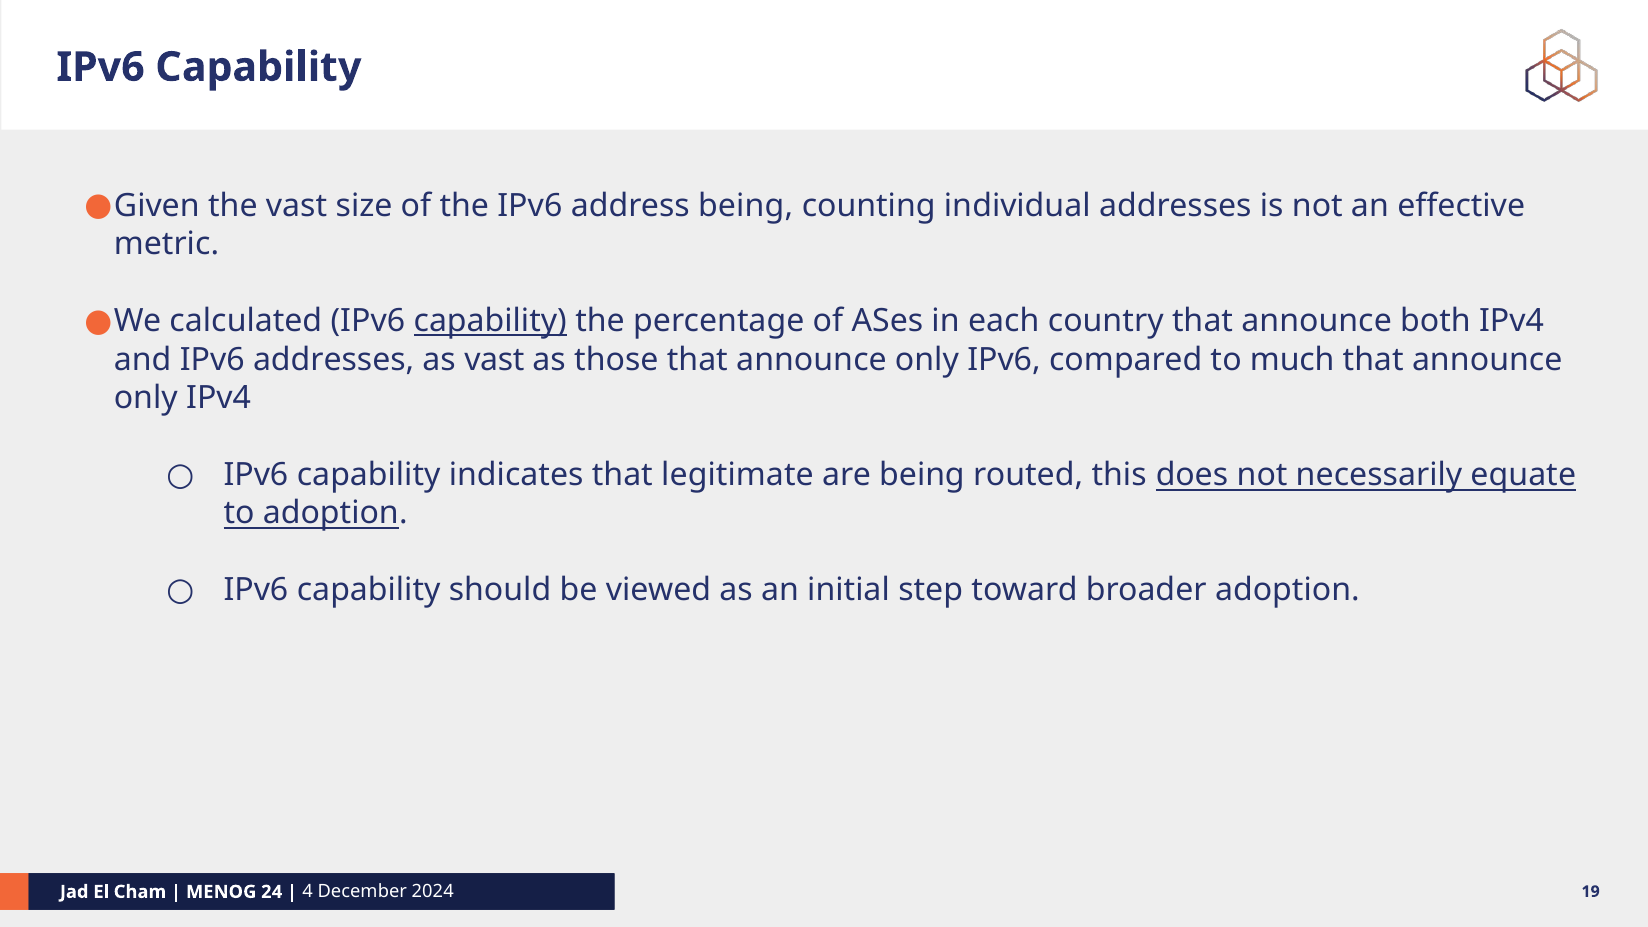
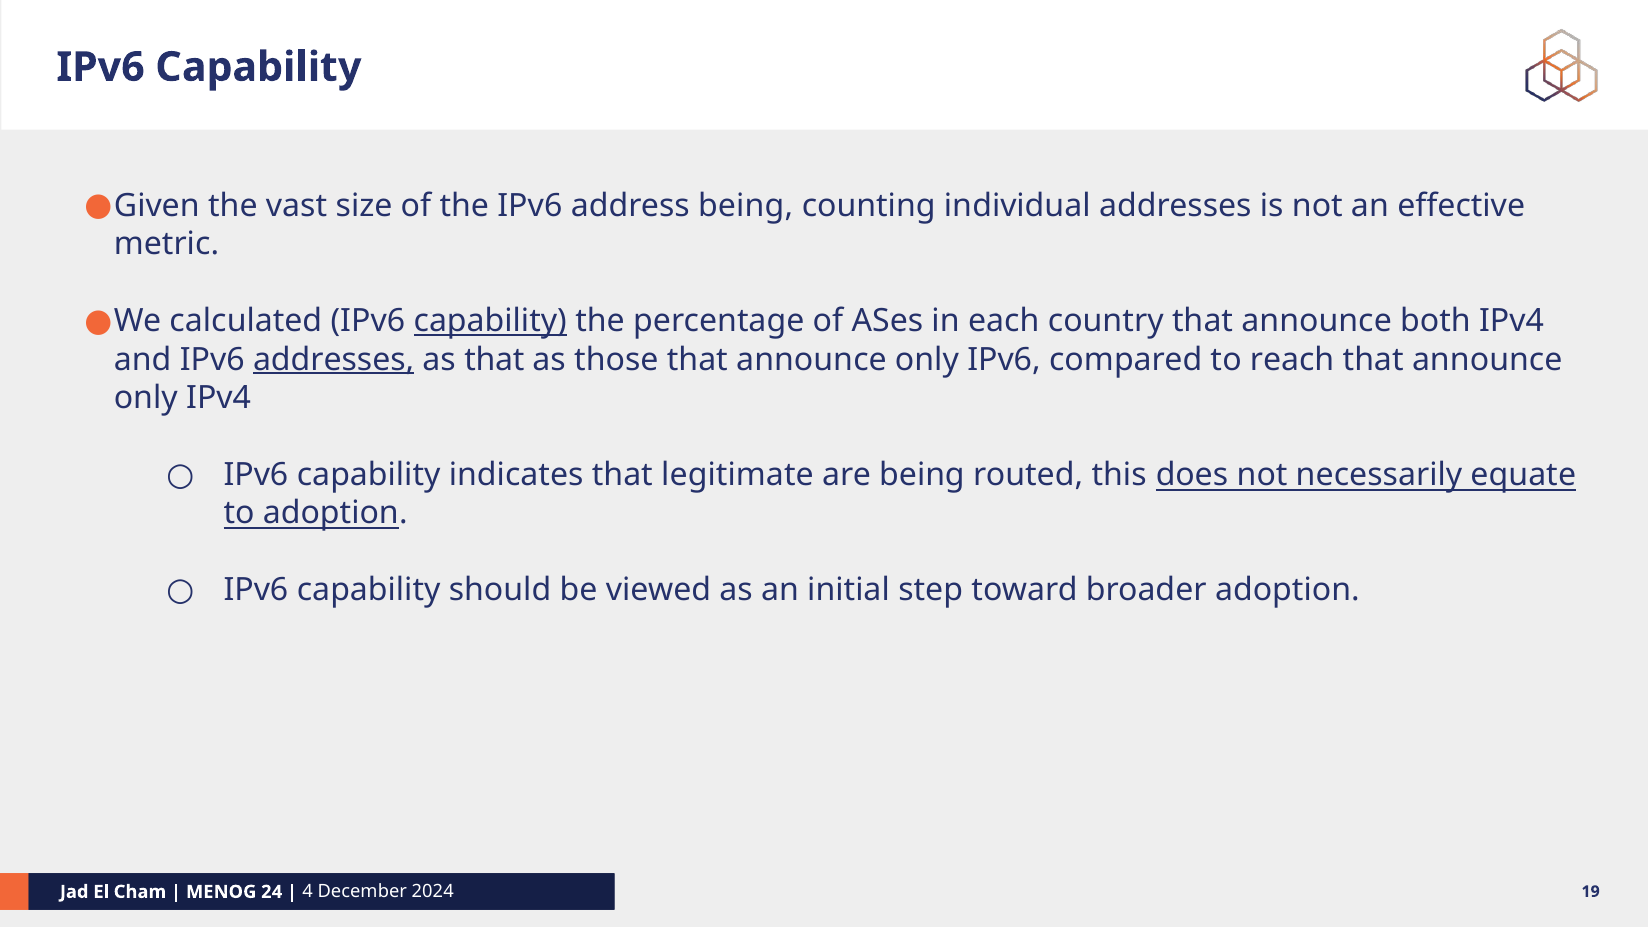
addresses at (334, 360) underline: none -> present
as vast: vast -> that
much: much -> reach
